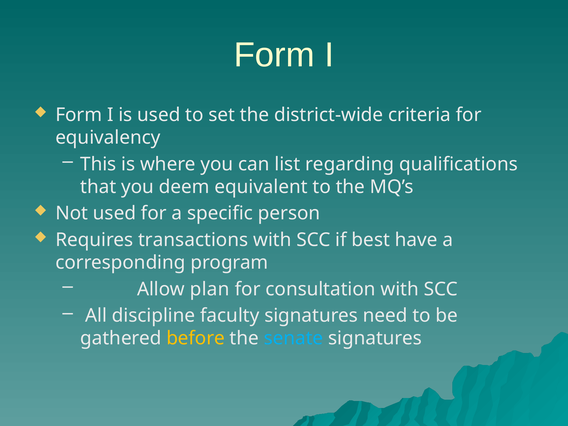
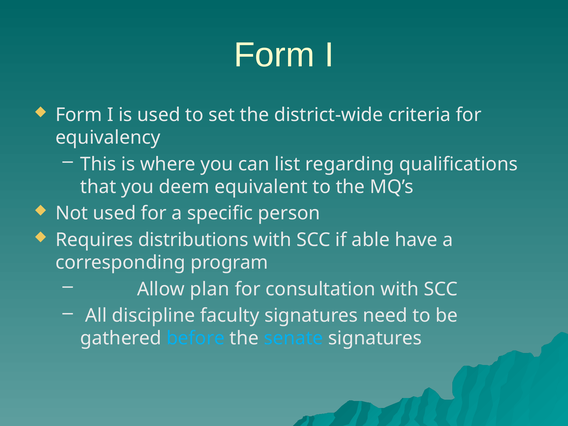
transactions: transactions -> distributions
best: best -> able
before colour: yellow -> light blue
